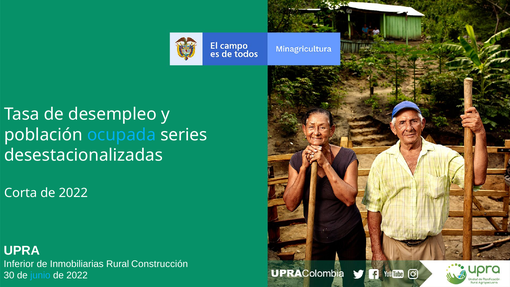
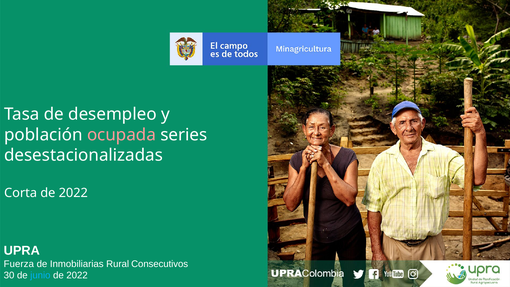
ocupada colour: light blue -> pink
Inferior: Inferior -> Fuerza
Construcción: Construcción -> Consecutivos
